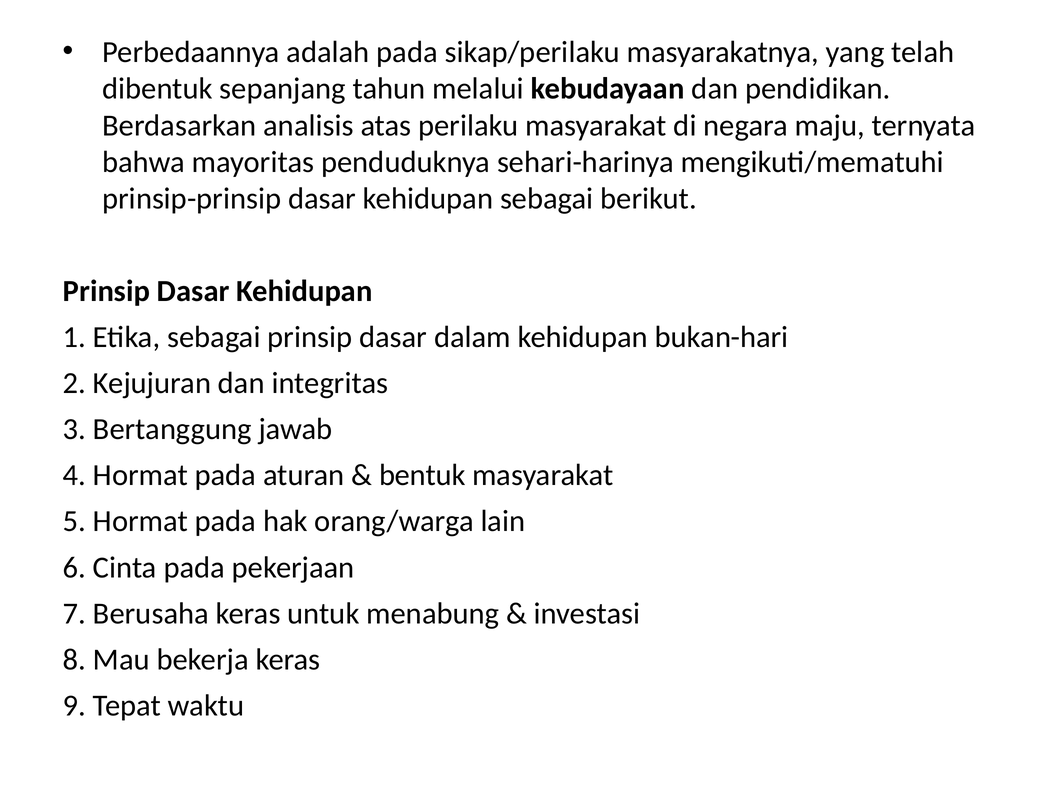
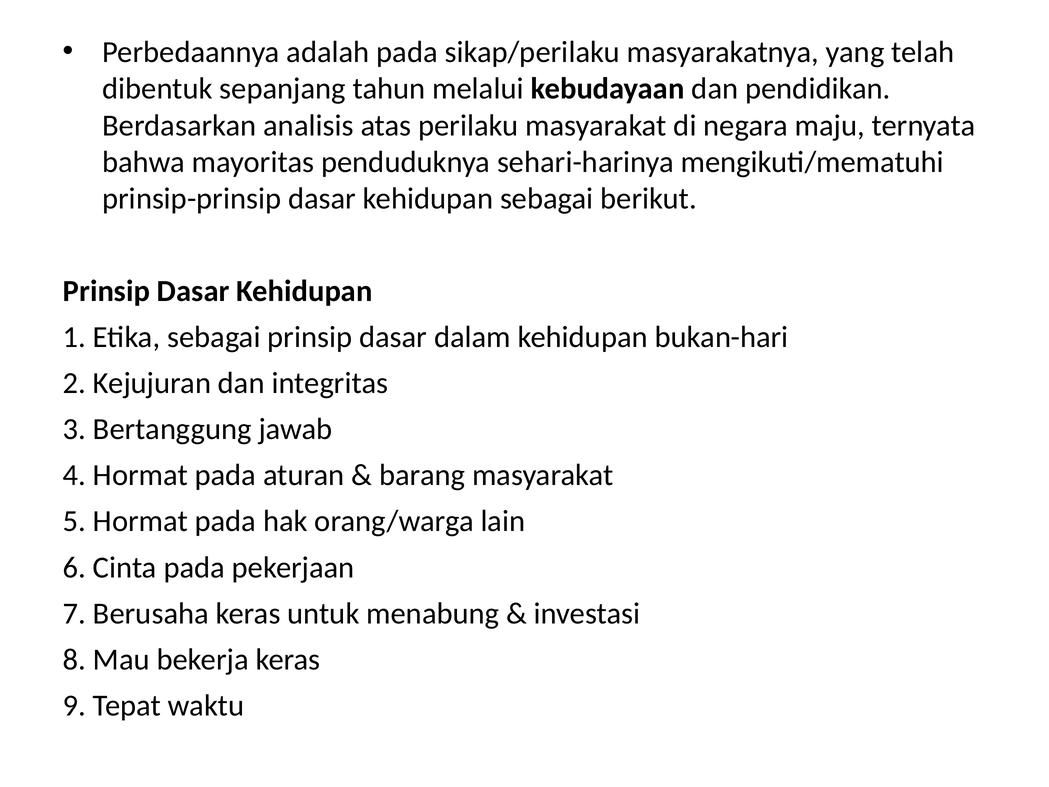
bentuk: bentuk -> barang
